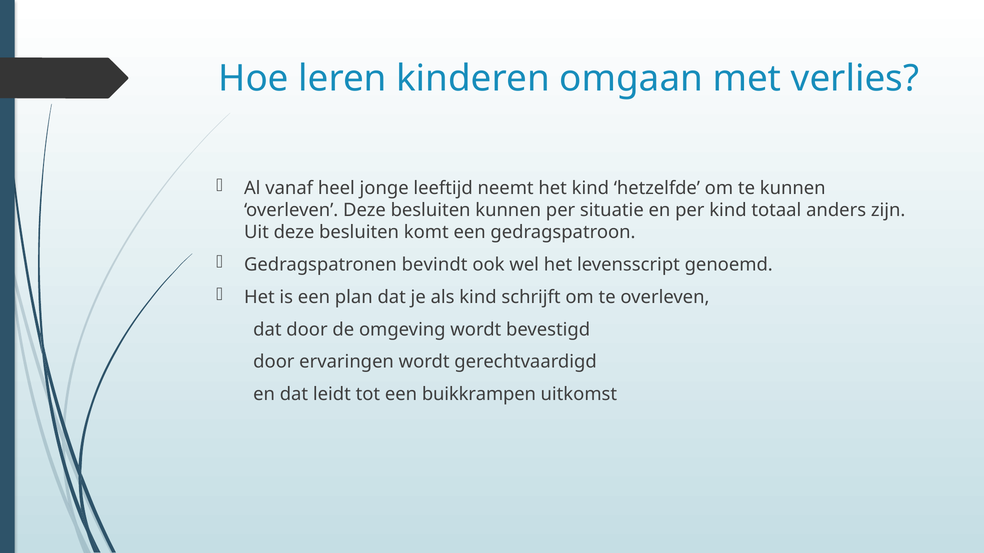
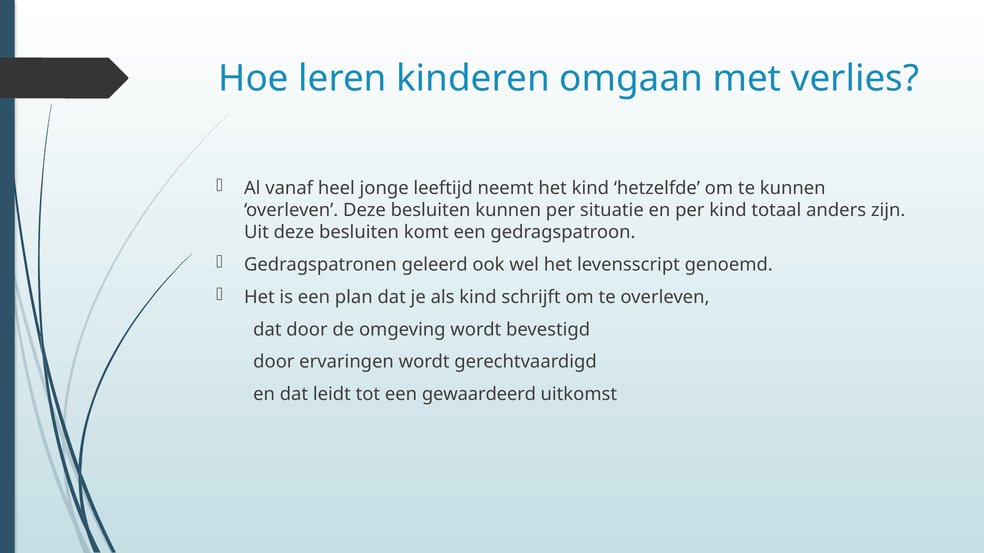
bevindt: bevindt -> geleerd
buikkrampen: buikkrampen -> gewaardeerd
